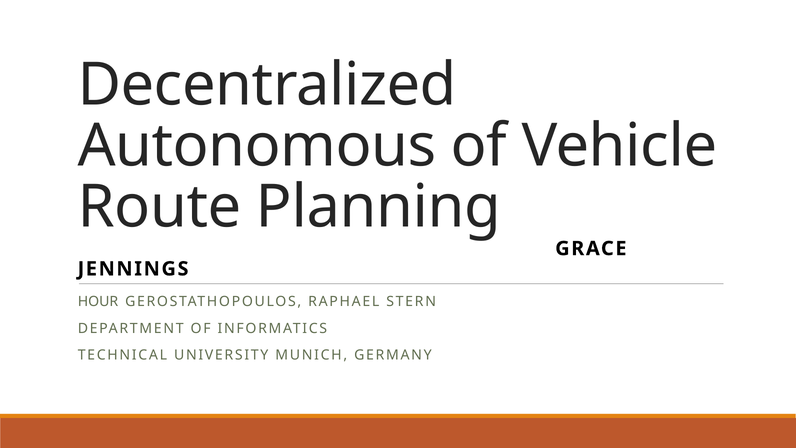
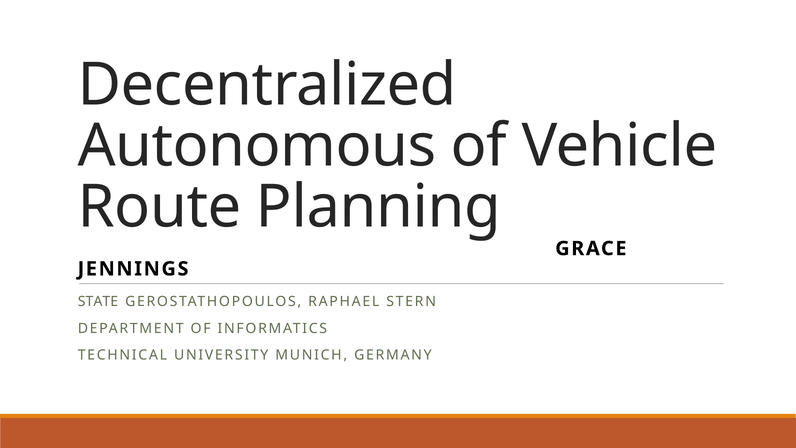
HOUR: HOUR -> STATE
